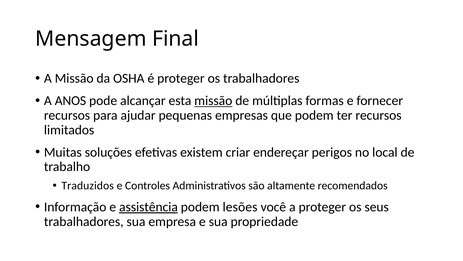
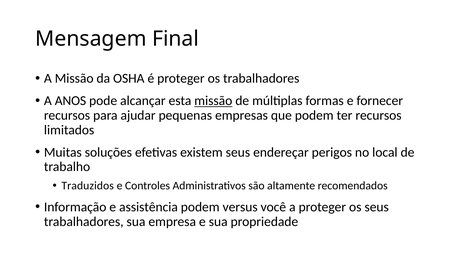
existem criar: criar -> seus
assistência underline: present -> none
lesões: lesões -> versus
